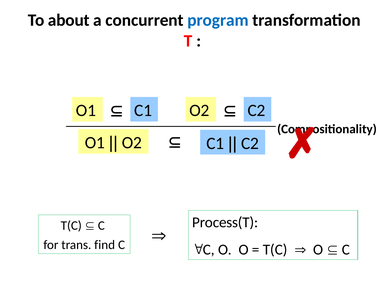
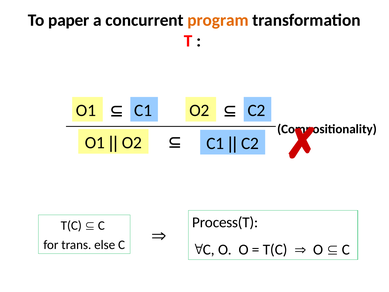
about: about -> paper
program colour: blue -> orange
find: find -> else
